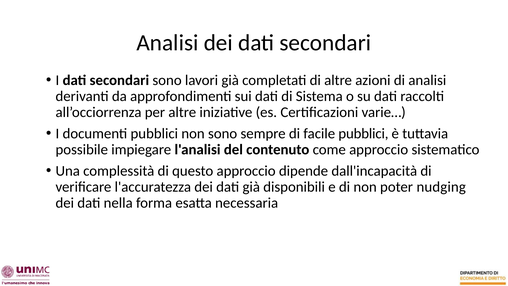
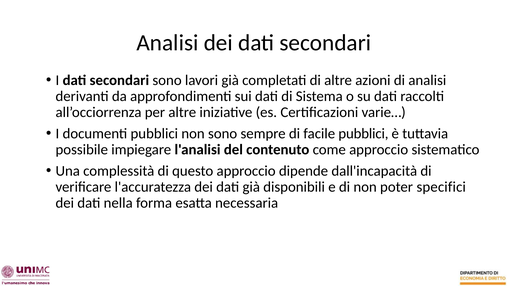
nudging: nudging -> specifici
